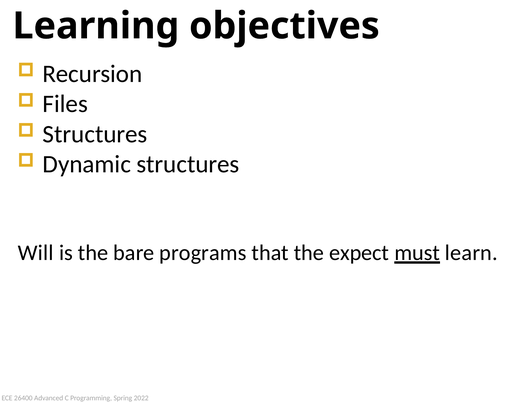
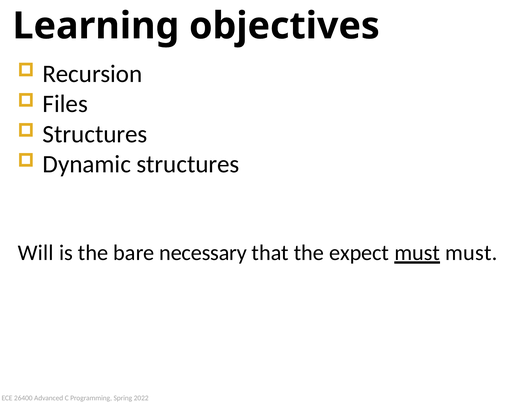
programs: programs -> necessary
learn at (471, 253): learn -> must
